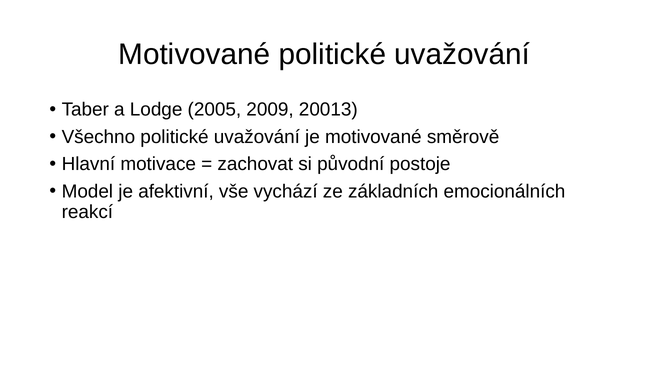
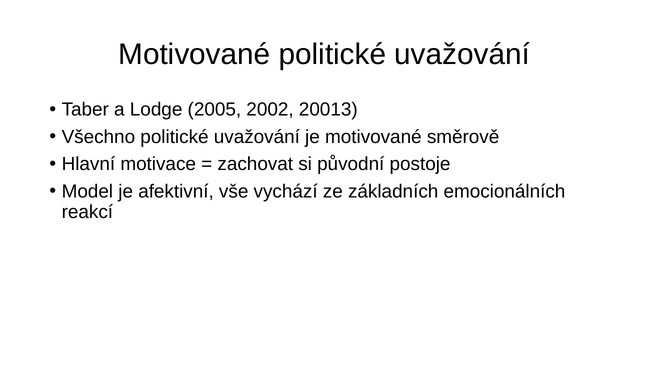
2009: 2009 -> 2002
